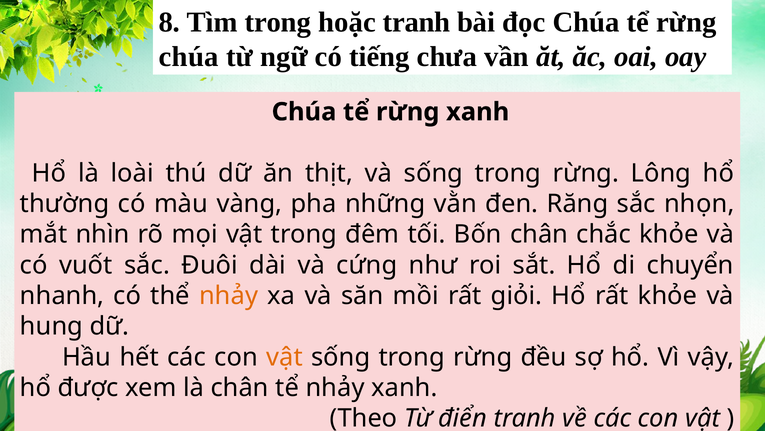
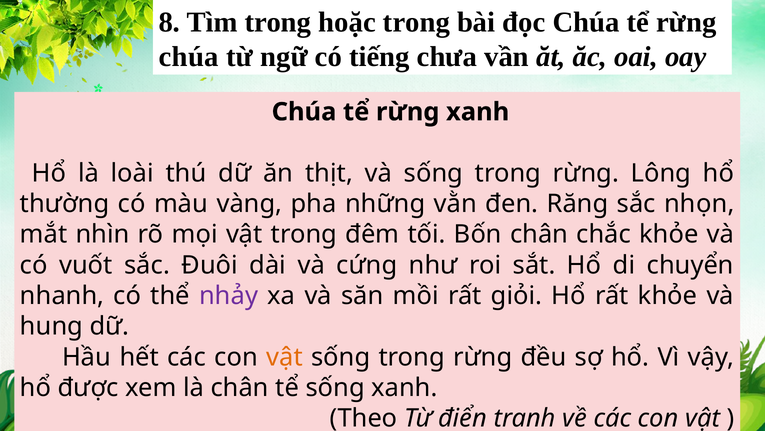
hoặc tranh: tranh -> trong
nhảy at (229, 295) colour: orange -> purple
tể nhảy: nhảy -> sống
